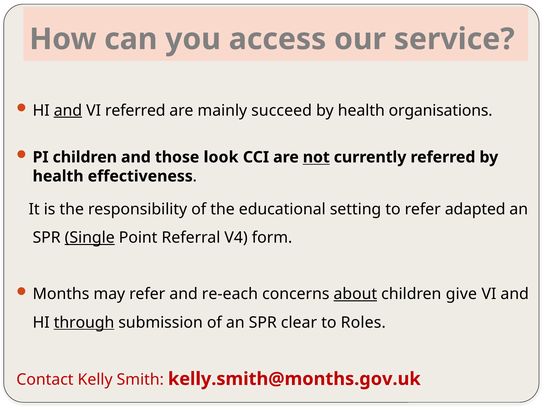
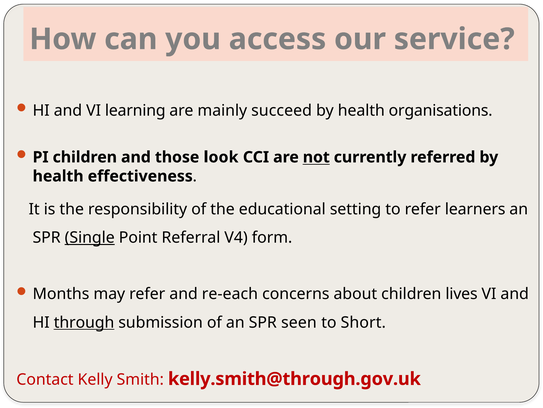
and at (68, 110) underline: present -> none
VI referred: referred -> learning
adapted: adapted -> learners
about underline: present -> none
give: give -> lives
clear: clear -> seen
Roles: Roles -> Short
kelly.smith@months.gov.uk: kelly.smith@months.gov.uk -> kelly.smith@through.gov.uk
